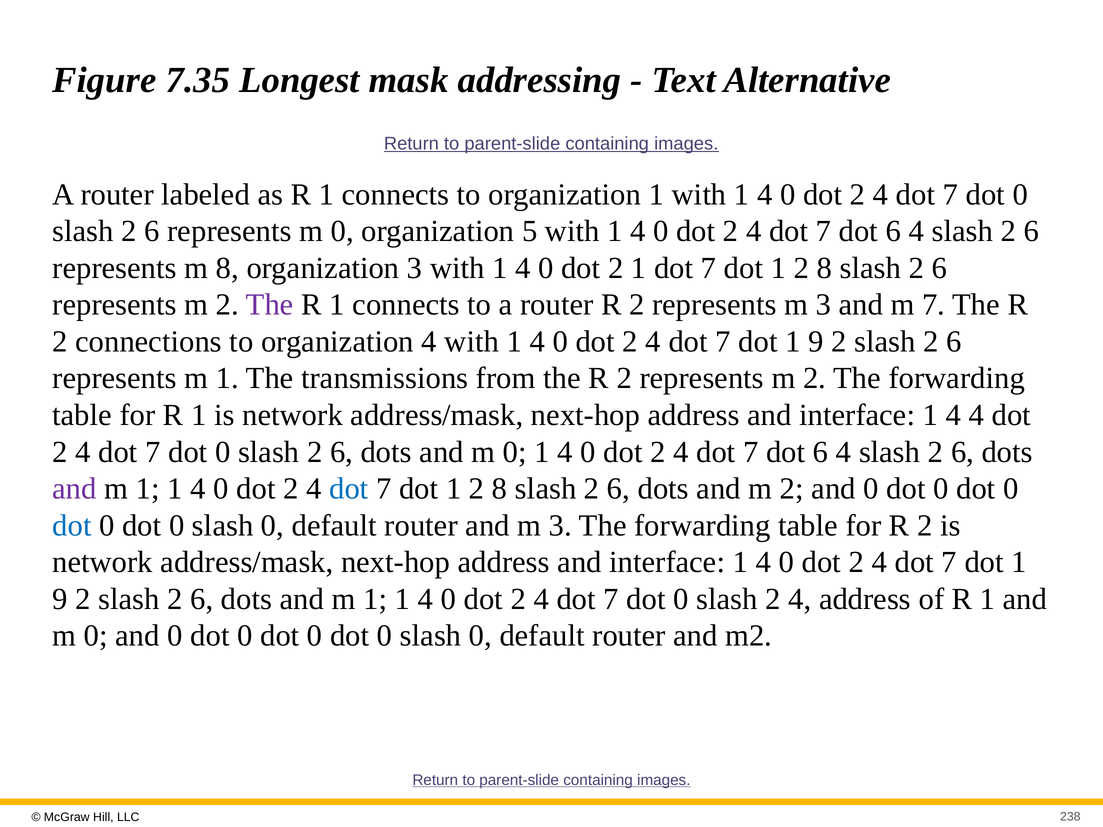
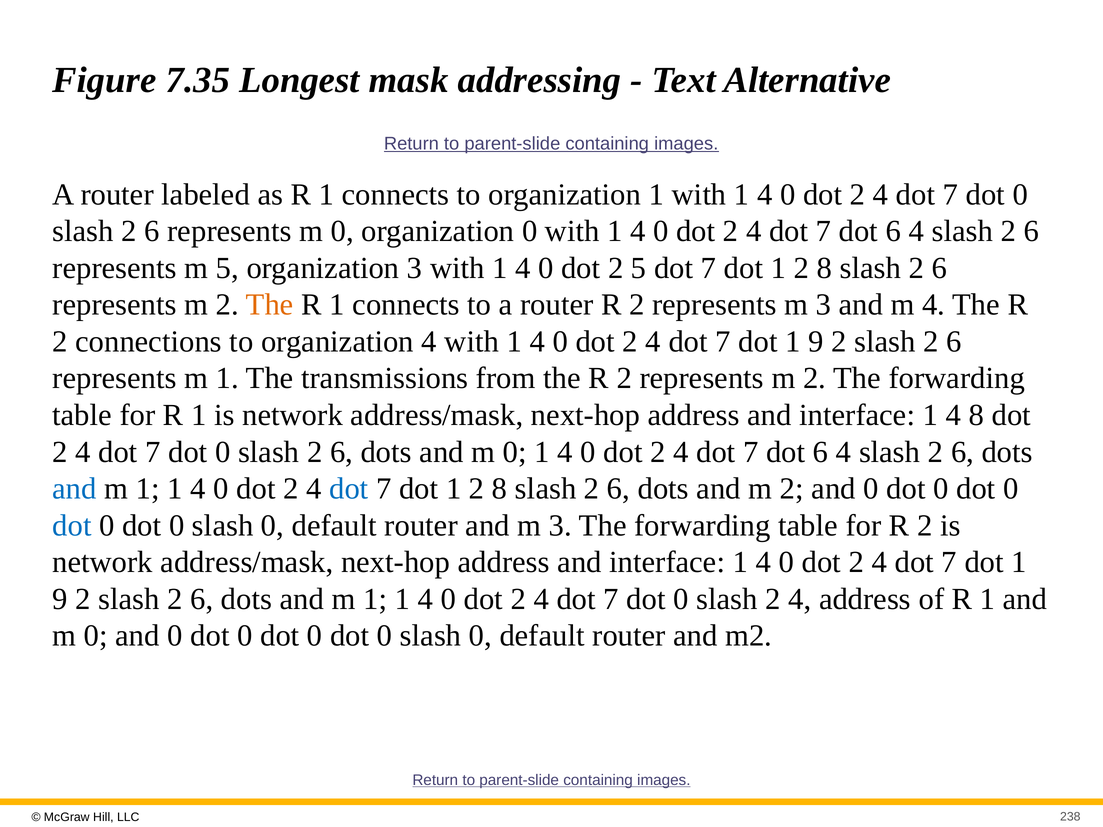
organization 5: 5 -> 0
m 8: 8 -> 5
2 1: 1 -> 5
The at (270, 305) colour: purple -> orange
m 7: 7 -> 4
4 4: 4 -> 8
and at (75, 489) colour: purple -> blue
